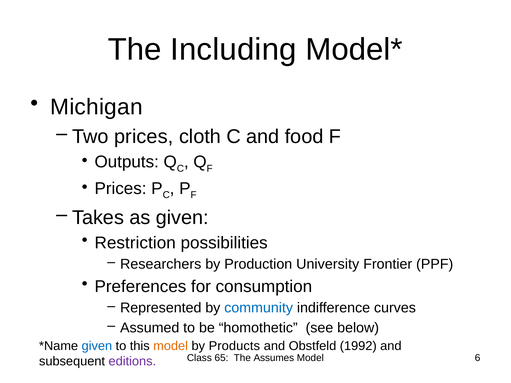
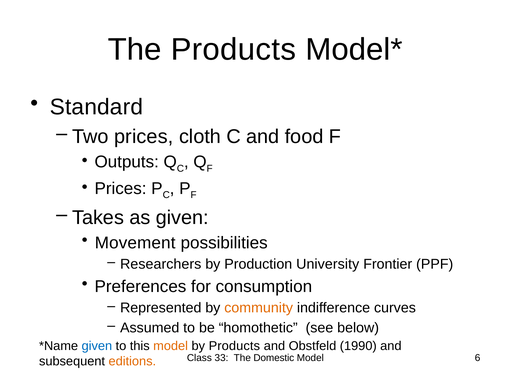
The Including: Including -> Products
Michigan: Michigan -> Standard
Restriction: Restriction -> Movement
community colour: blue -> orange
1992: 1992 -> 1990
editions colour: purple -> orange
65: 65 -> 33
Assumes: Assumes -> Domestic
